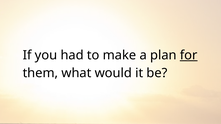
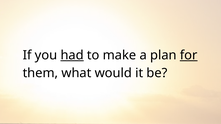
had underline: none -> present
